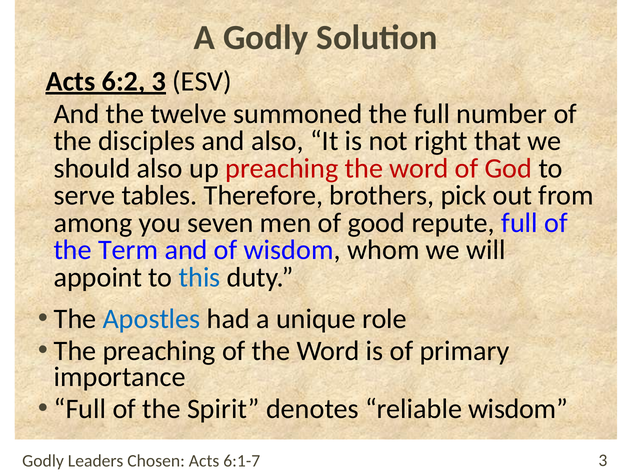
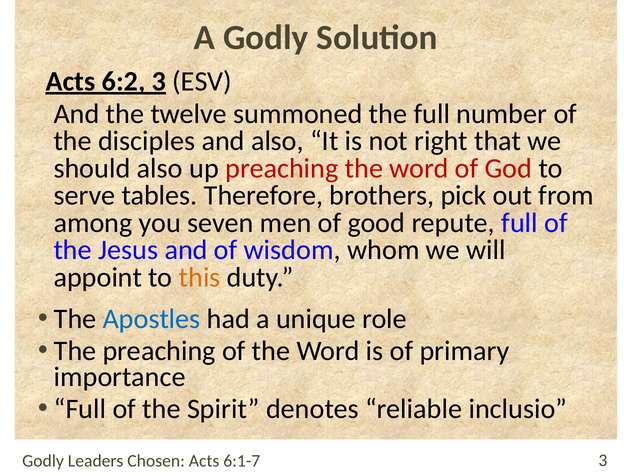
Term: Term -> Jesus
this colour: blue -> orange
reliable wisdom: wisdom -> inclusio
